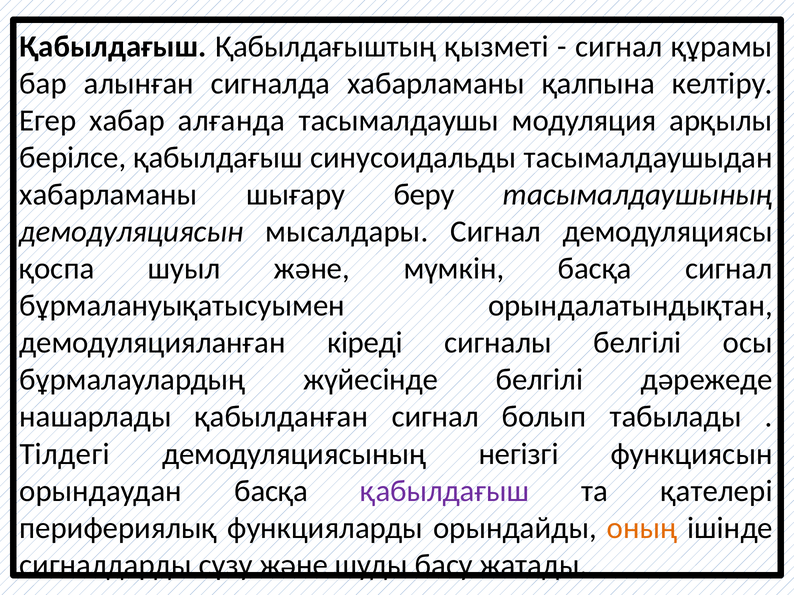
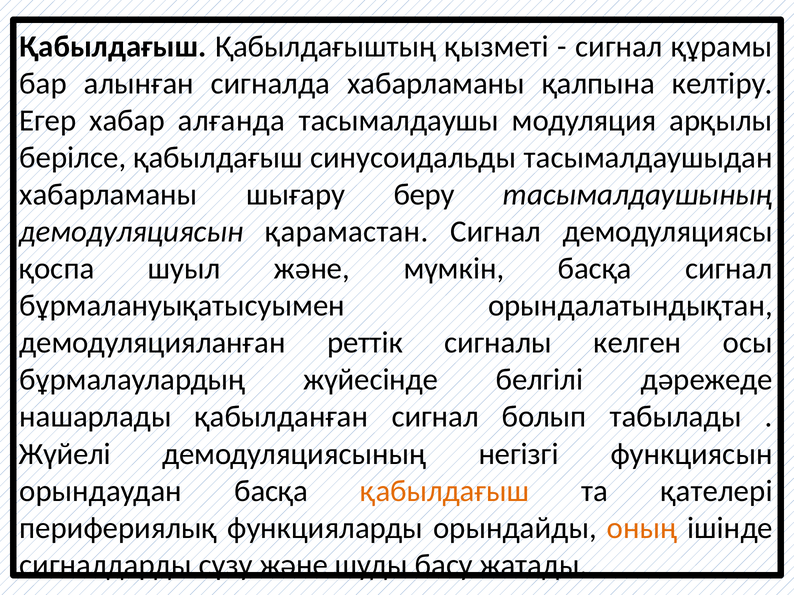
мысалдары: мысалдары -> қарамастан
кіреді: кіреді -> реттік
сигналы белгілі: белгілі -> келген
Тілдегі: Тілдегі -> Жүйелі
қабылдағыш at (445, 491) colour: purple -> orange
